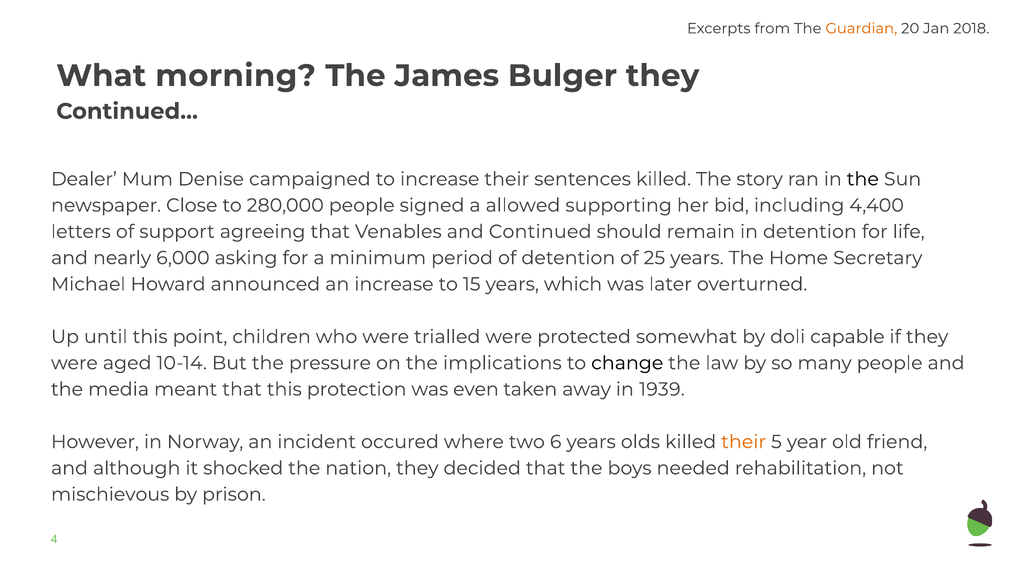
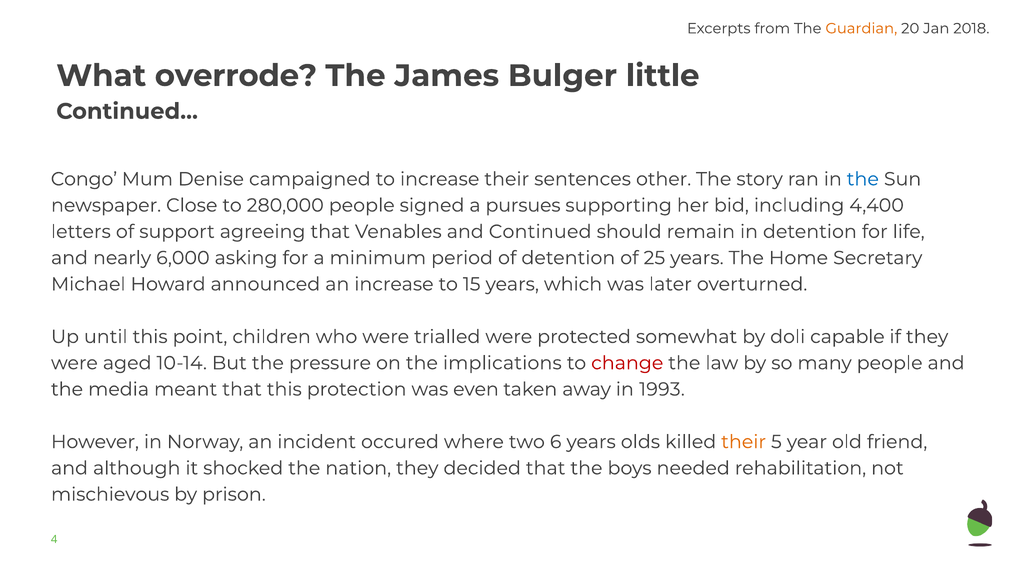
morning: morning -> overrode
Bulger they: they -> little
Dealer: Dealer -> Congo
sentences killed: killed -> other
the at (863, 179) colour: black -> blue
allowed: allowed -> pursues
change colour: black -> red
1939: 1939 -> 1993
